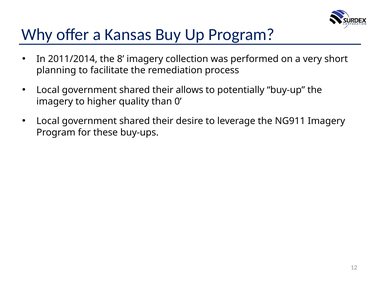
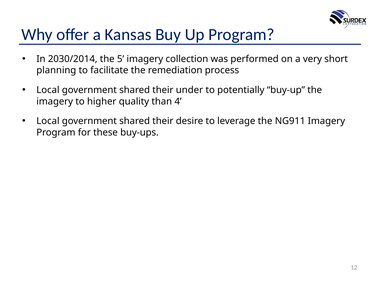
2011/2014: 2011/2014 -> 2030/2014
8: 8 -> 5
allows: allows -> under
0: 0 -> 4
